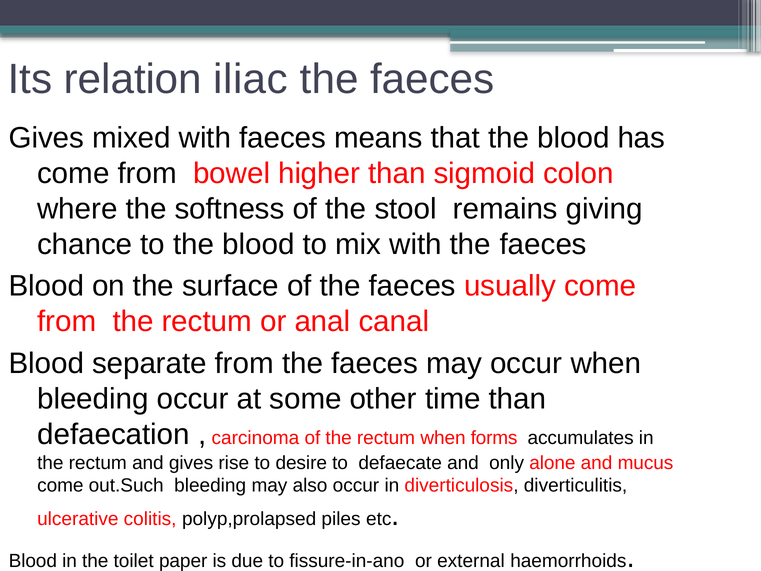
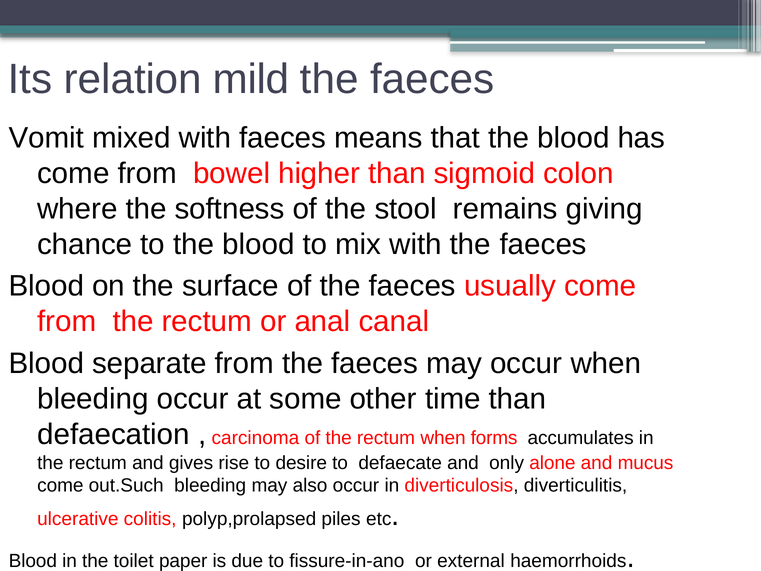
iliac: iliac -> mild
Gives at (46, 138): Gives -> Vomit
